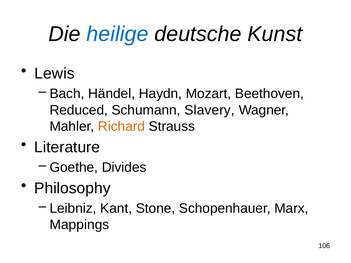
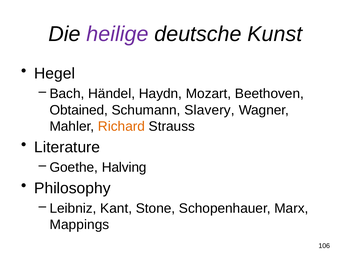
heilige colour: blue -> purple
Lewis: Lewis -> Hegel
Reduced: Reduced -> Obtained
Divides: Divides -> Halving
